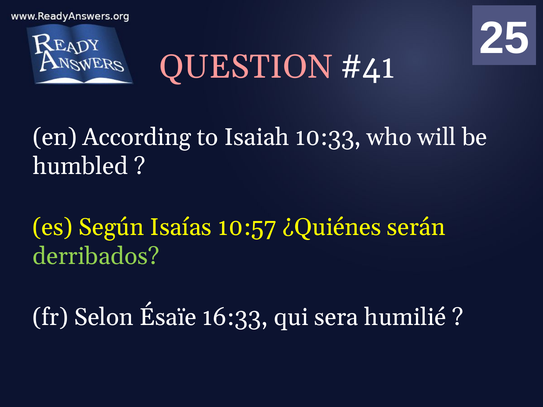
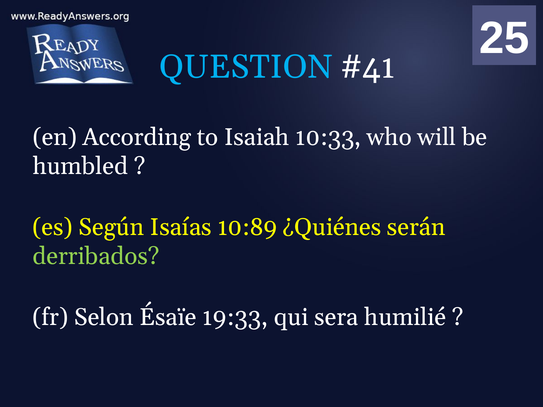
QUESTION colour: pink -> light blue
10:57: 10:57 -> 10:89
16:33: 16:33 -> 19:33
